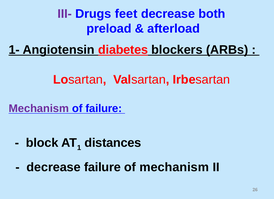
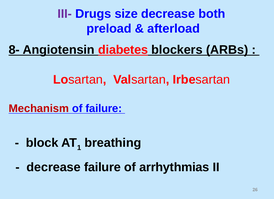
feet: feet -> size
1-: 1- -> 8-
Mechanism at (39, 109) colour: purple -> red
distances: distances -> breathing
of mechanism: mechanism -> arrhythmias
